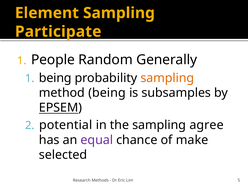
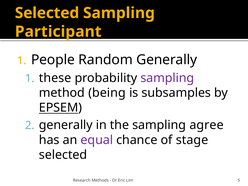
Element at (47, 13): Element -> Selected
Participate: Participate -> Participant
being at (55, 78): being -> these
sampling at (167, 78) colour: orange -> purple
potential at (66, 125): potential -> generally
make: make -> stage
